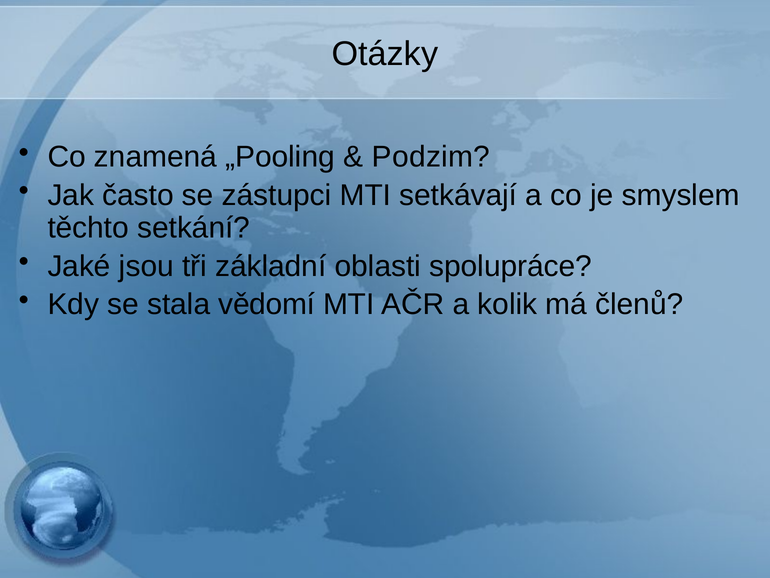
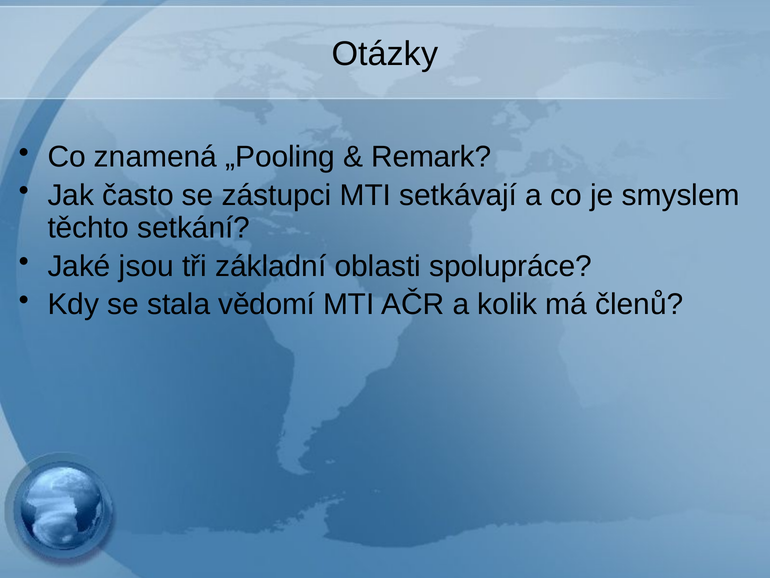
Podzim: Podzim -> Remark
